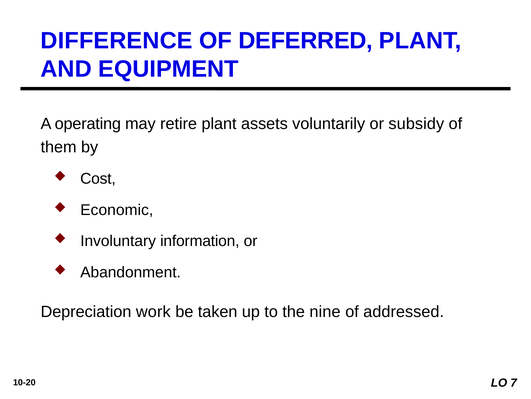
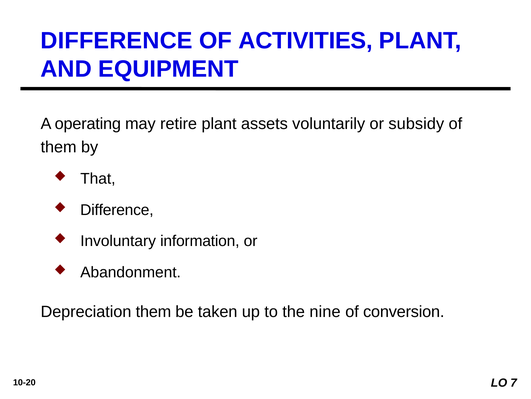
DEFERRED: DEFERRED -> ACTIVITIES
Cost: Cost -> That
Economic at (117, 210): Economic -> Difference
Depreciation work: work -> them
addressed: addressed -> conversion
